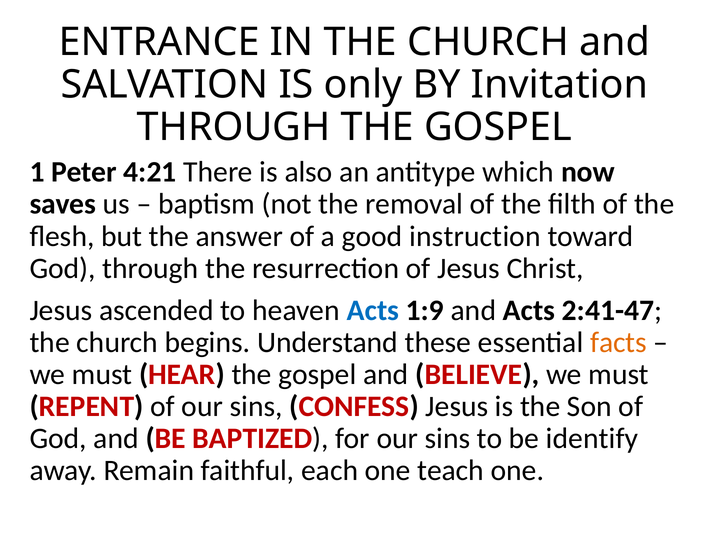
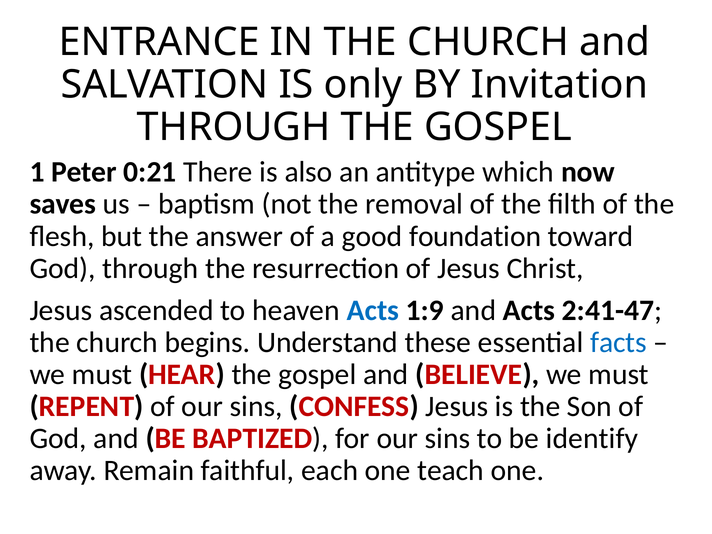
4:21: 4:21 -> 0:21
instruction: instruction -> foundation
facts colour: orange -> blue
